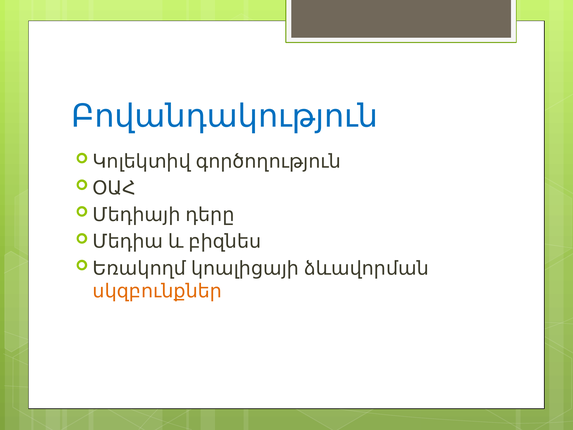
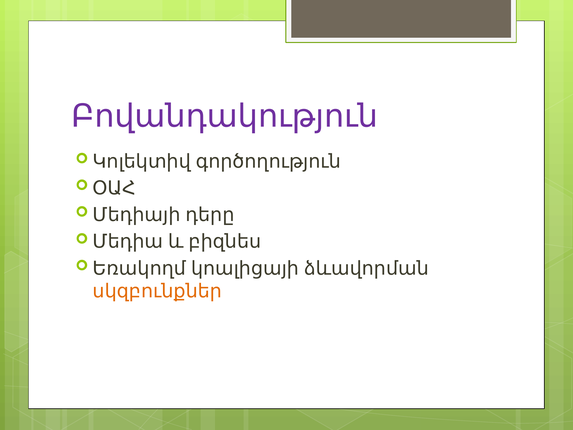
Բովանդակություն colour: blue -> purple
